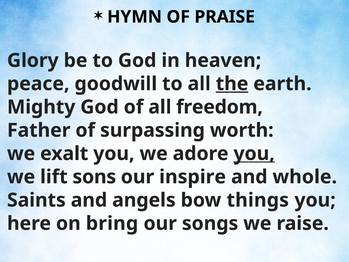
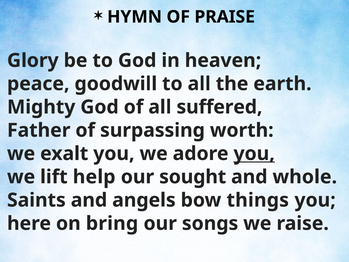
the underline: present -> none
freedom: freedom -> suffered
sons: sons -> help
inspire: inspire -> sought
